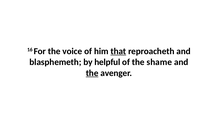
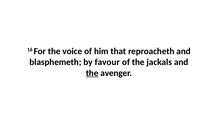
that underline: present -> none
helpful: helpful -> favour
shame: shame -> jackals
